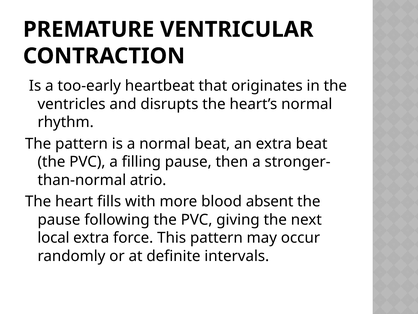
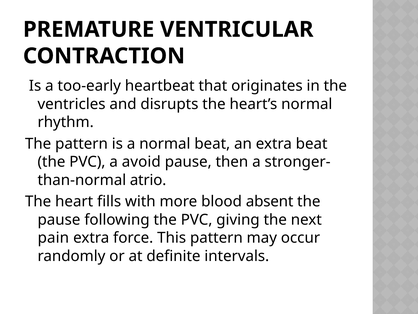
filling: filling -> avoid
local: local -> pain
